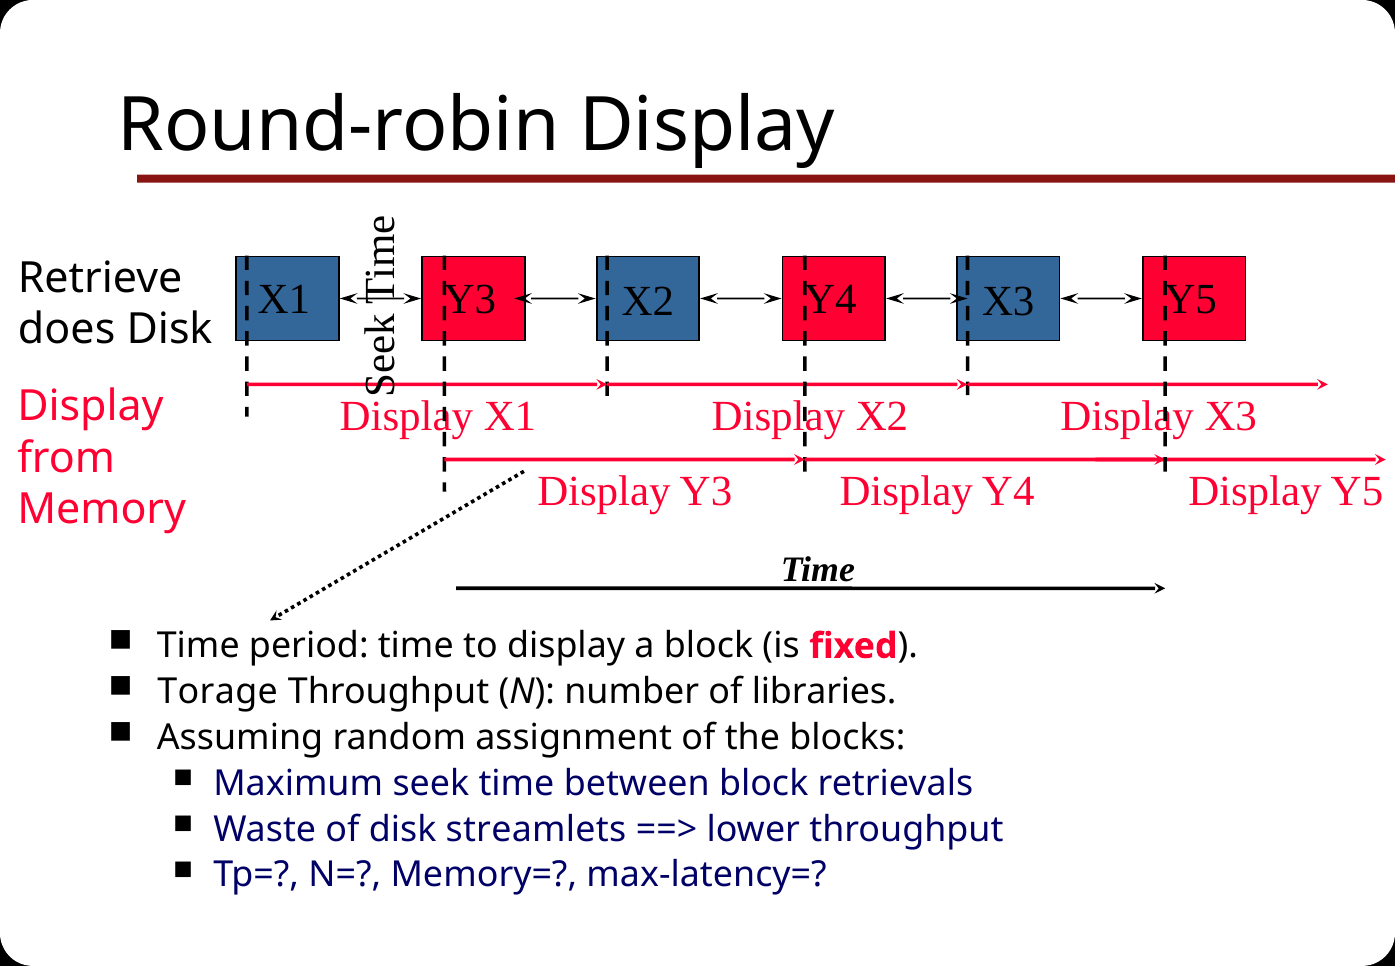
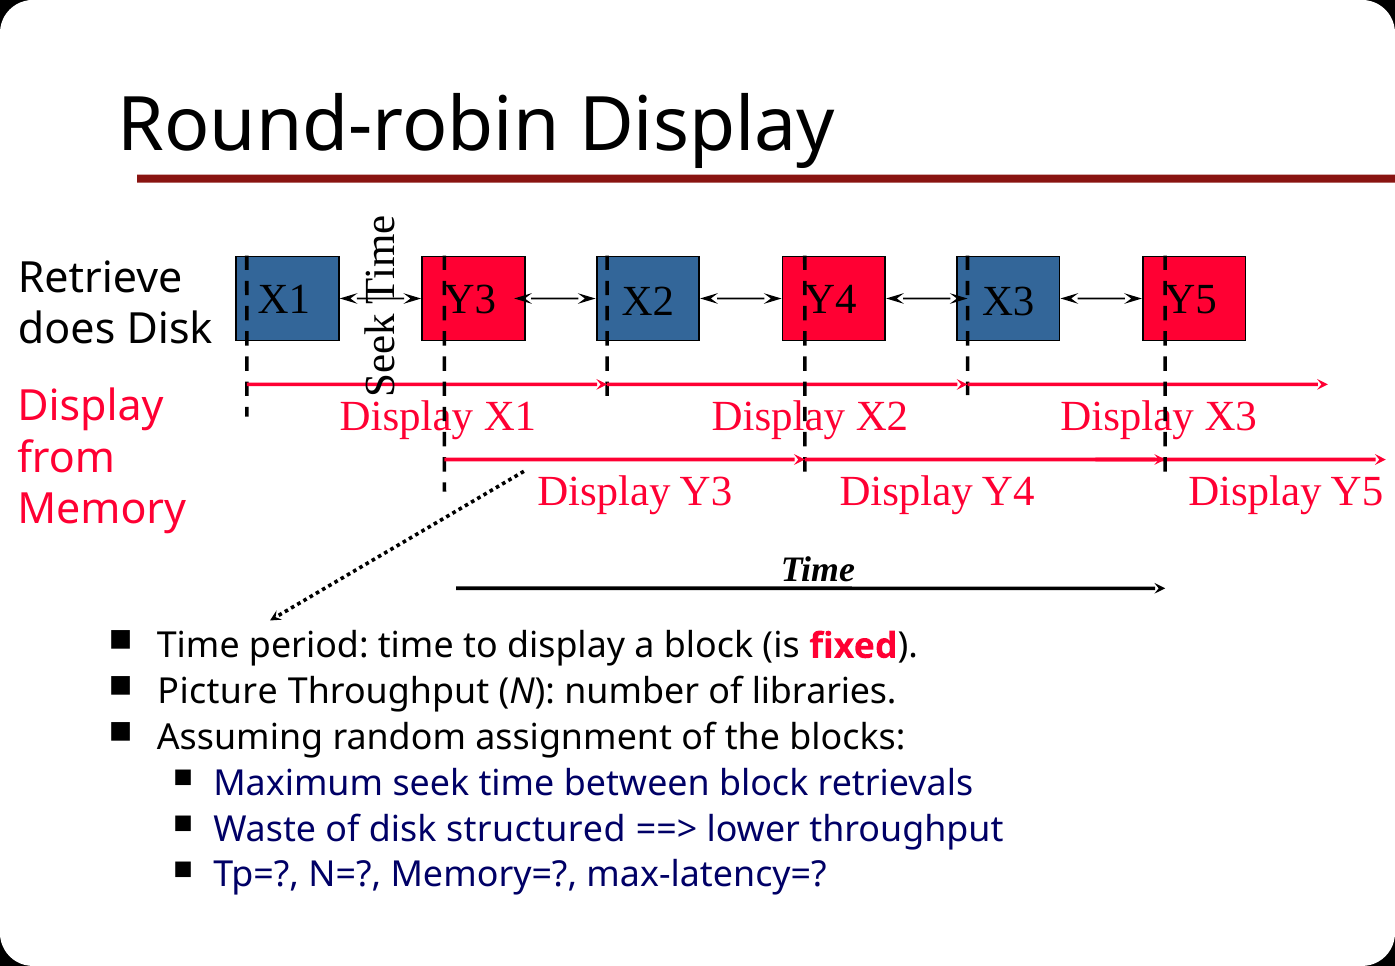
Torage: Torage -> Picture
streamlets: streamlets -> structured
